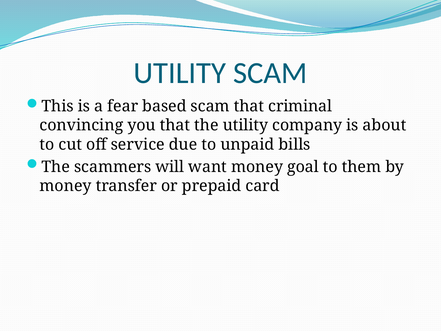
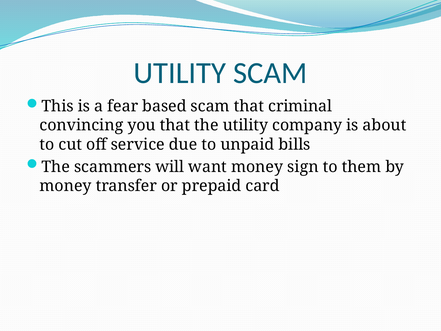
goal: goal -> sign
